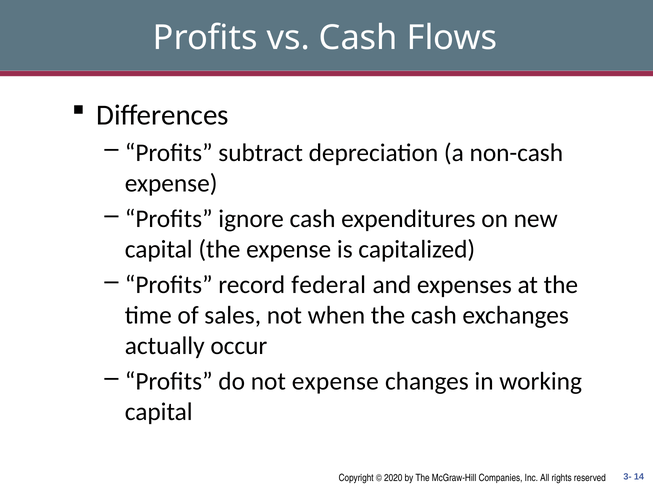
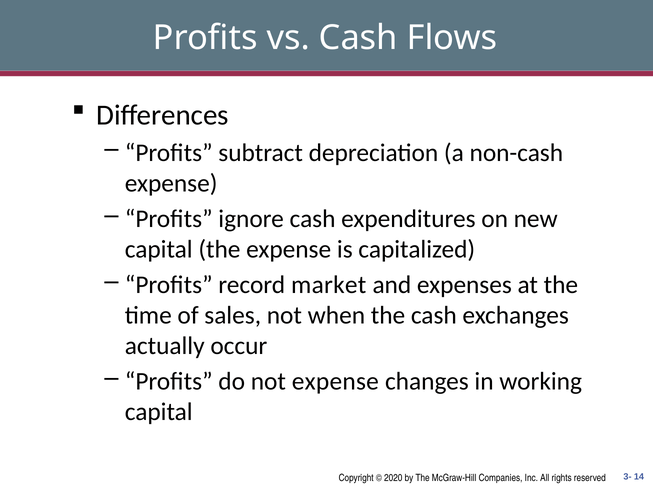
federal: federal -> market
